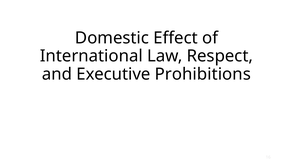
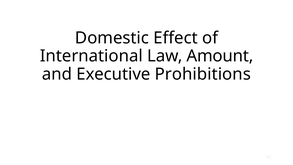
Respect: Respect -> Amount
